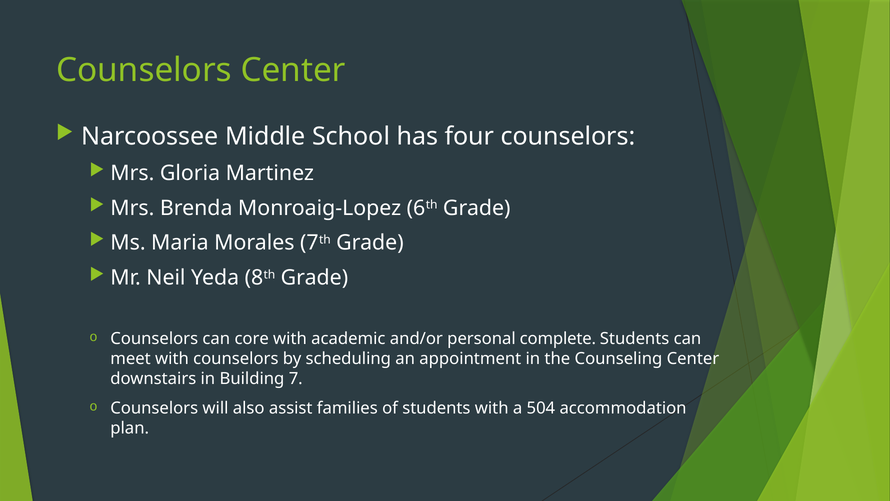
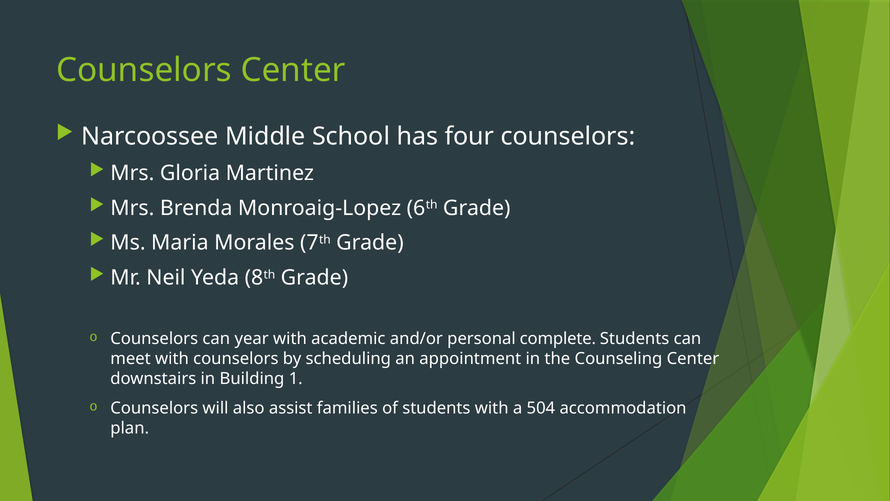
core: core -> year
7: 7 -> 1
